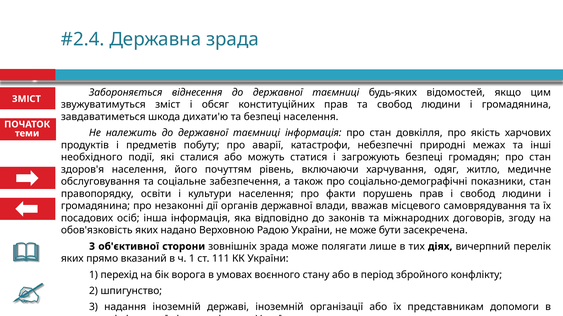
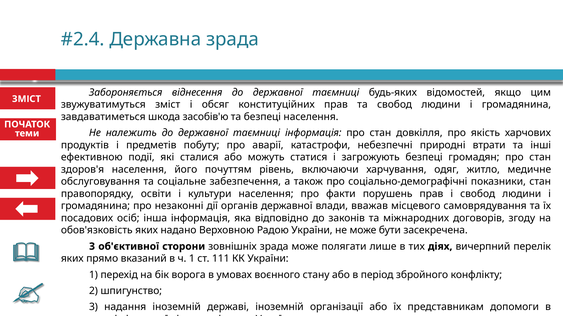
дихати'ю: дихати'ю -> засобів'ю
межах: межах -> втрати
необхідного: необхідного -> ефективною
